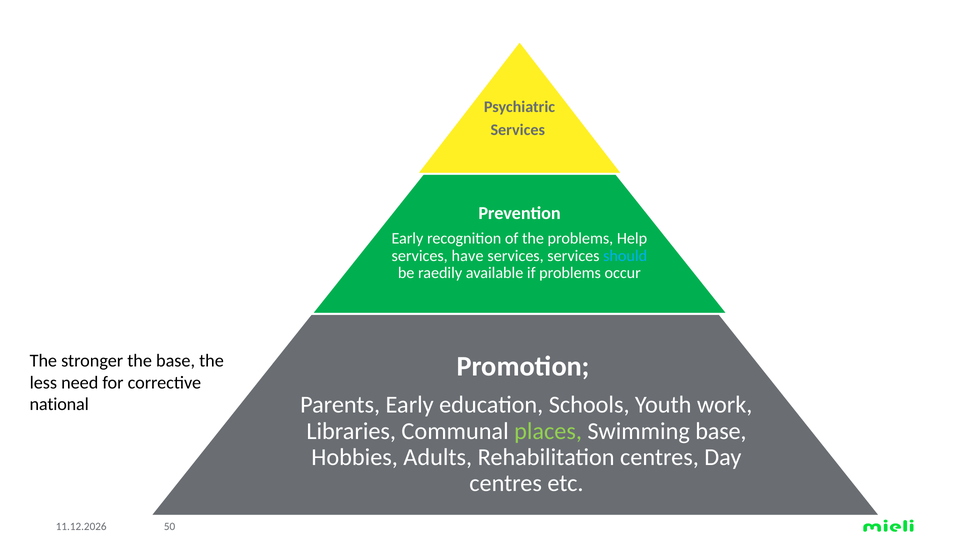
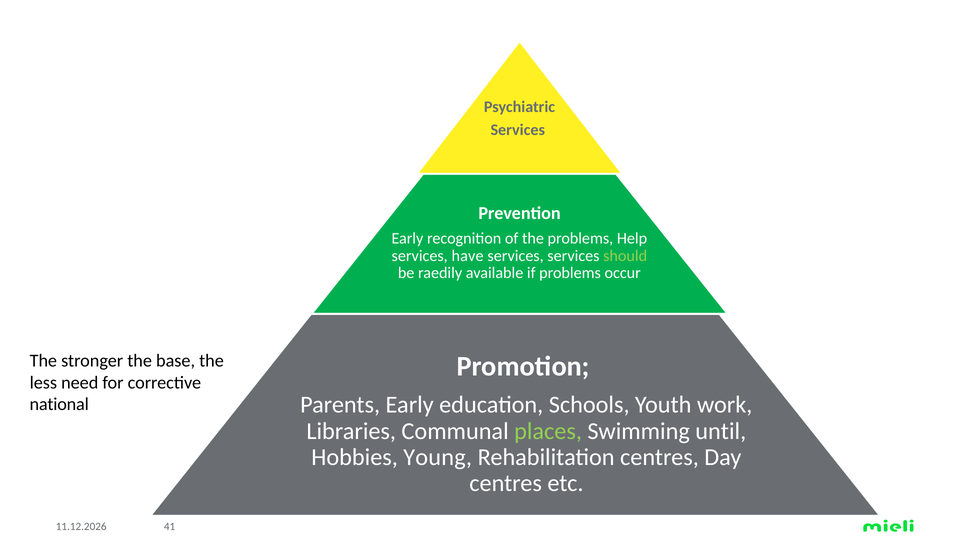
should colour: light blue -> light green
Swimming base: base -> until
Adults: Adults -> Young
50: 50 -> 41
